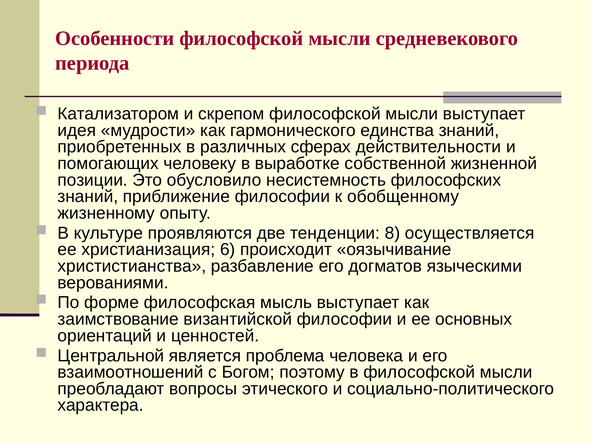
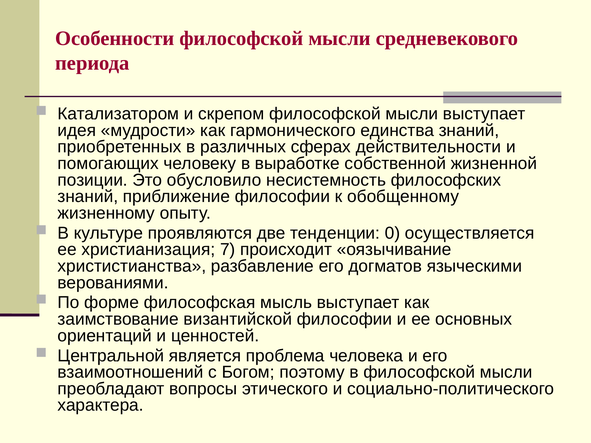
8: 8 -> 0
6: 6 -> 7
